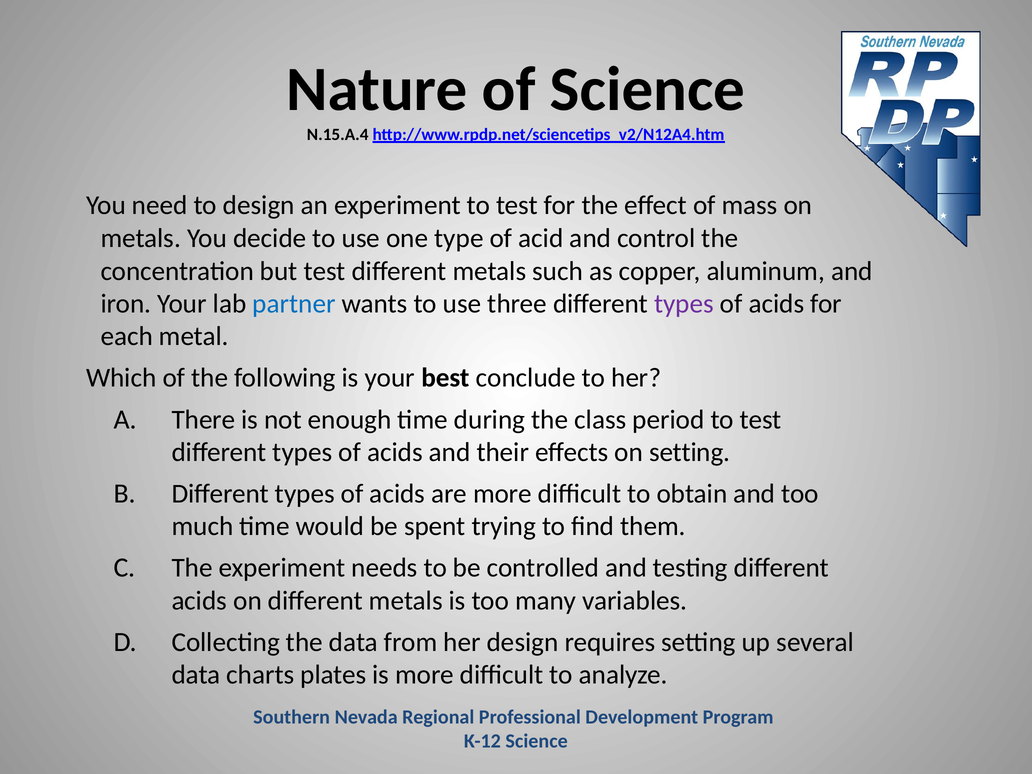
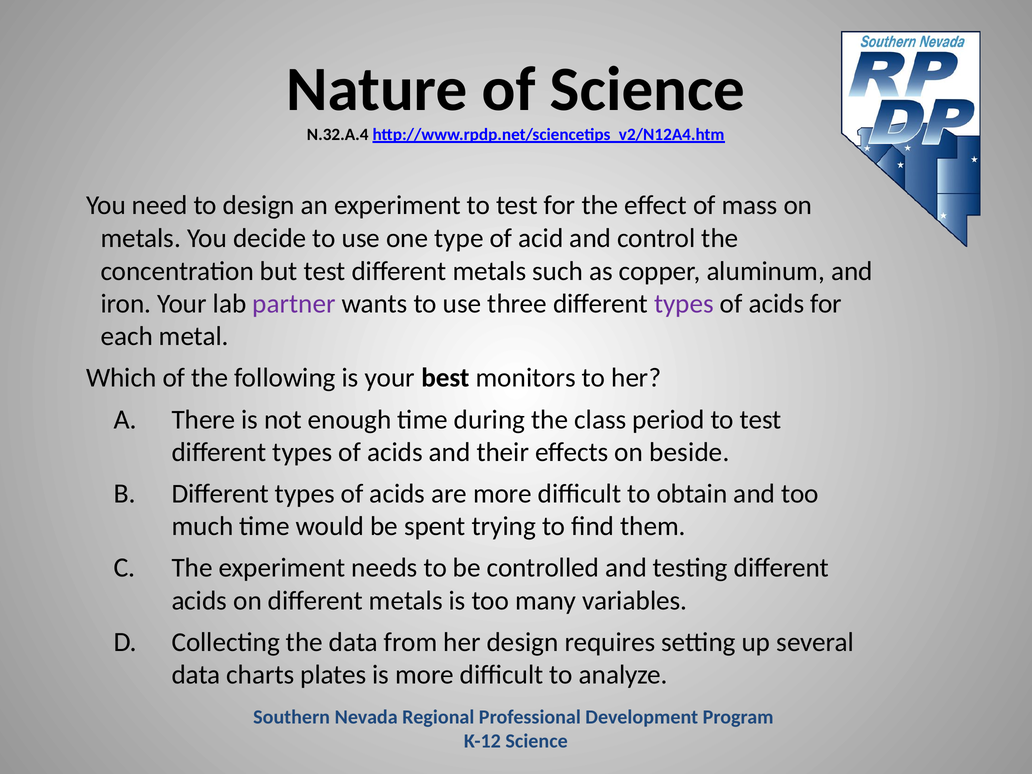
N.15.A.4: N.15.A.4 -> N.32.A.4
partner colour: blue -> purple
conclude: conclude -> monitors
on setting: setting -> beside
